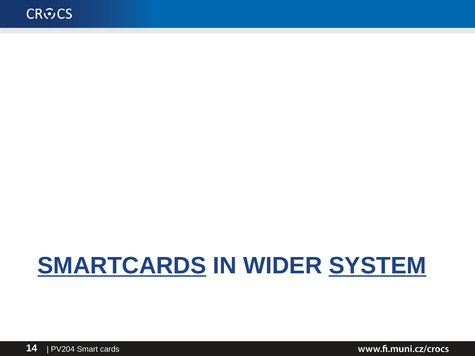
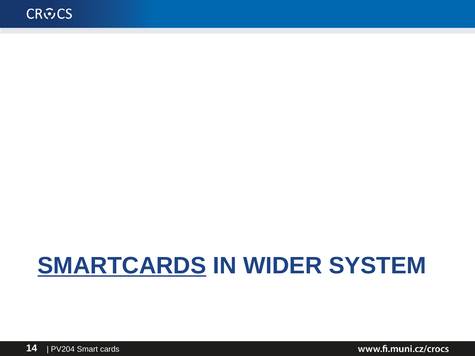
SYSTEM underline: present -> none
